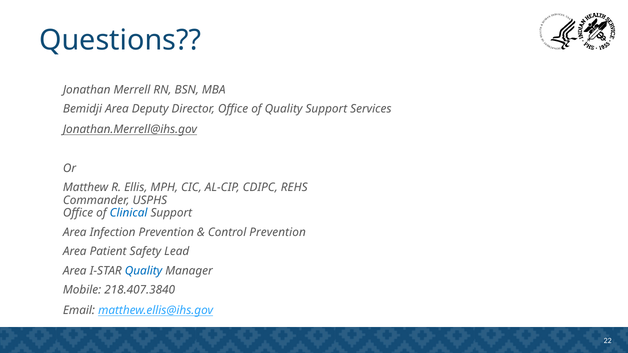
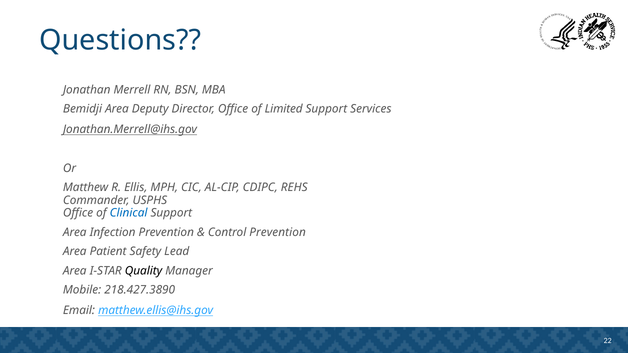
of Quality: Quality -> Limited
Quality at (144, 271) colour: blue -> black
218.407.3840: 218.407.3840 -> 218.427.3890
